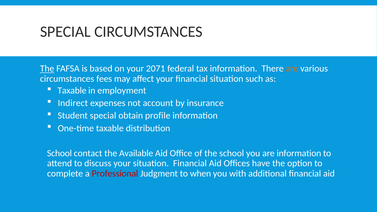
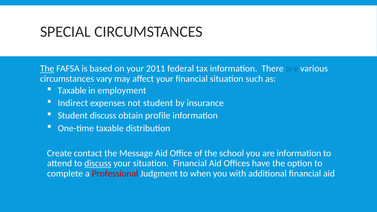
2071: 2071 -> 2011
are at (292, 69) colour: orange -> blue
fees: fees -> vary
not account: account -> student
Student special: special -> discuss
School at (59, 153): School -> Create
Available: Available -> Message
discuss at (98, 163) underline: none -> present
